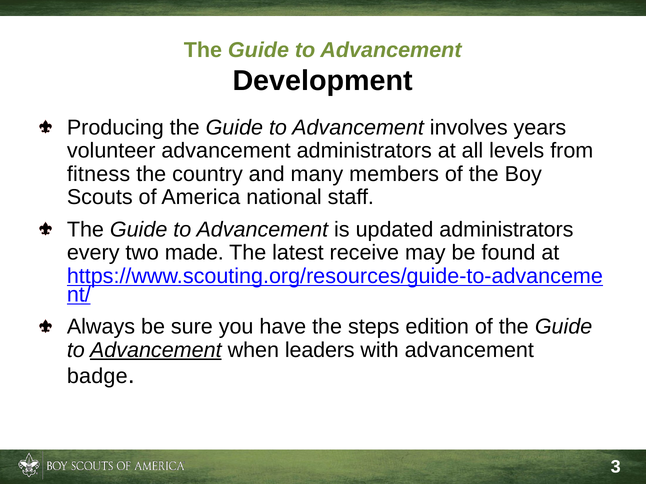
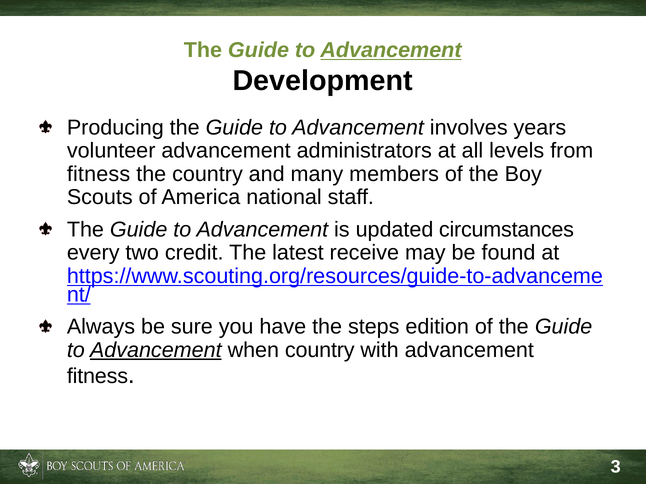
Advancement at (391, 50) underline: none -> present
updated administrators: administrators -> circumstances
made: made -> credit
when leaders: leaders -> country
badge at (97, 377): badge -> fitness
